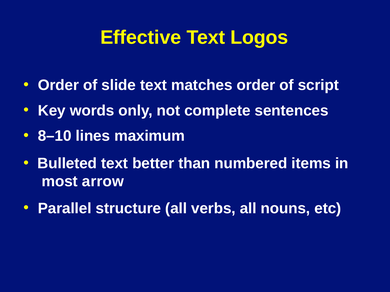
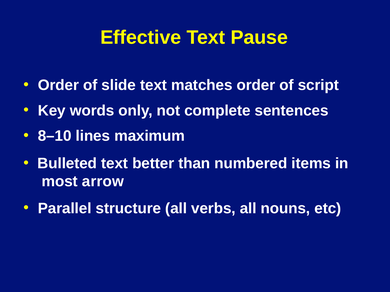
Logos: Logos -> Pause
